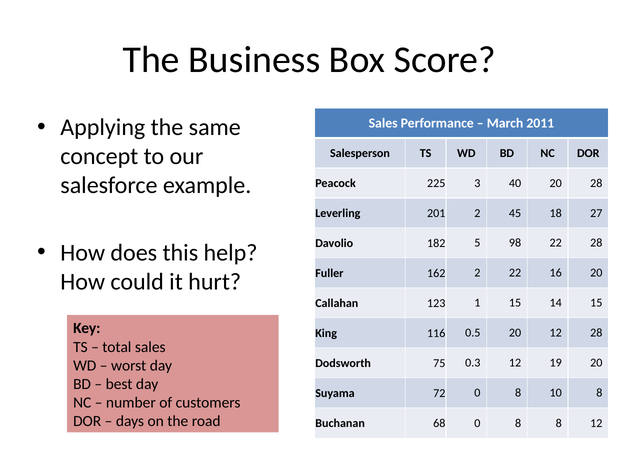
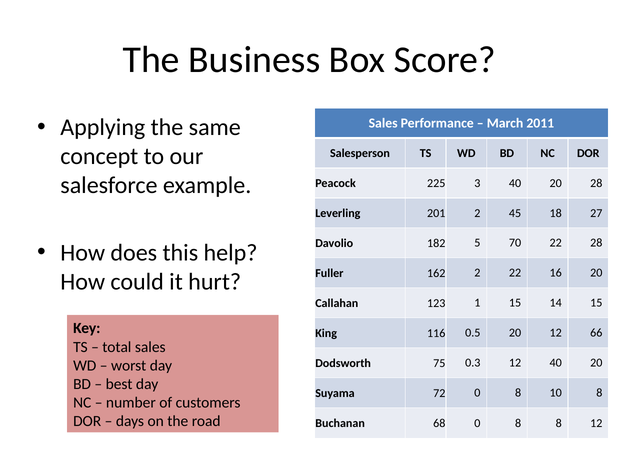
98: 98 -> 70
12 28: 28 -> 66
12 19: 19 -> 40
